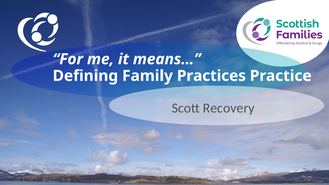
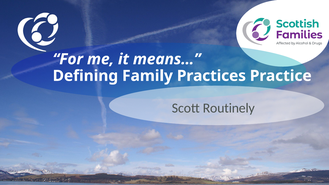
Recovery: Recovery -> Routinely
